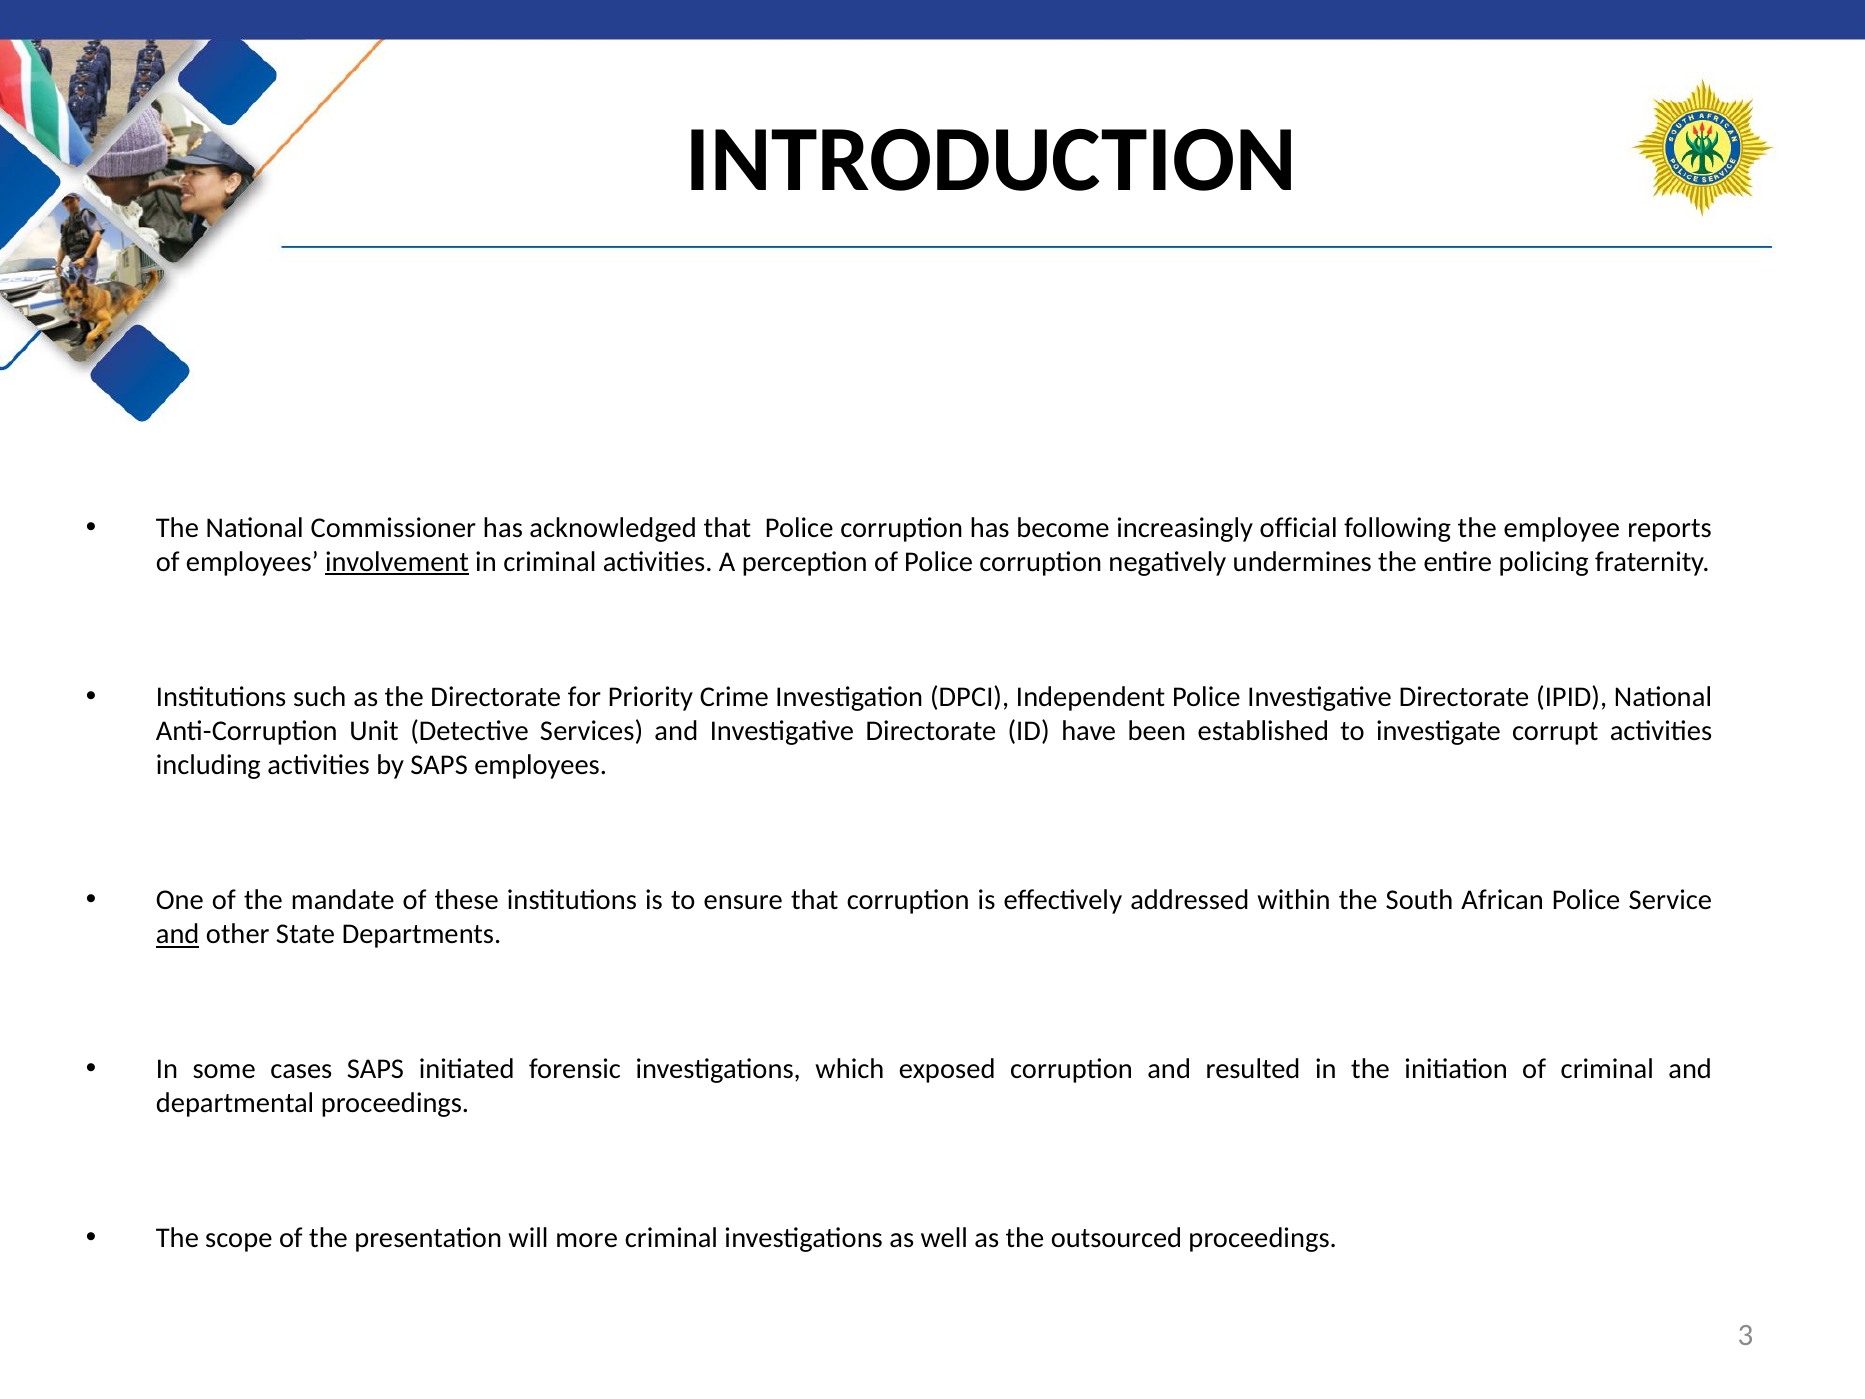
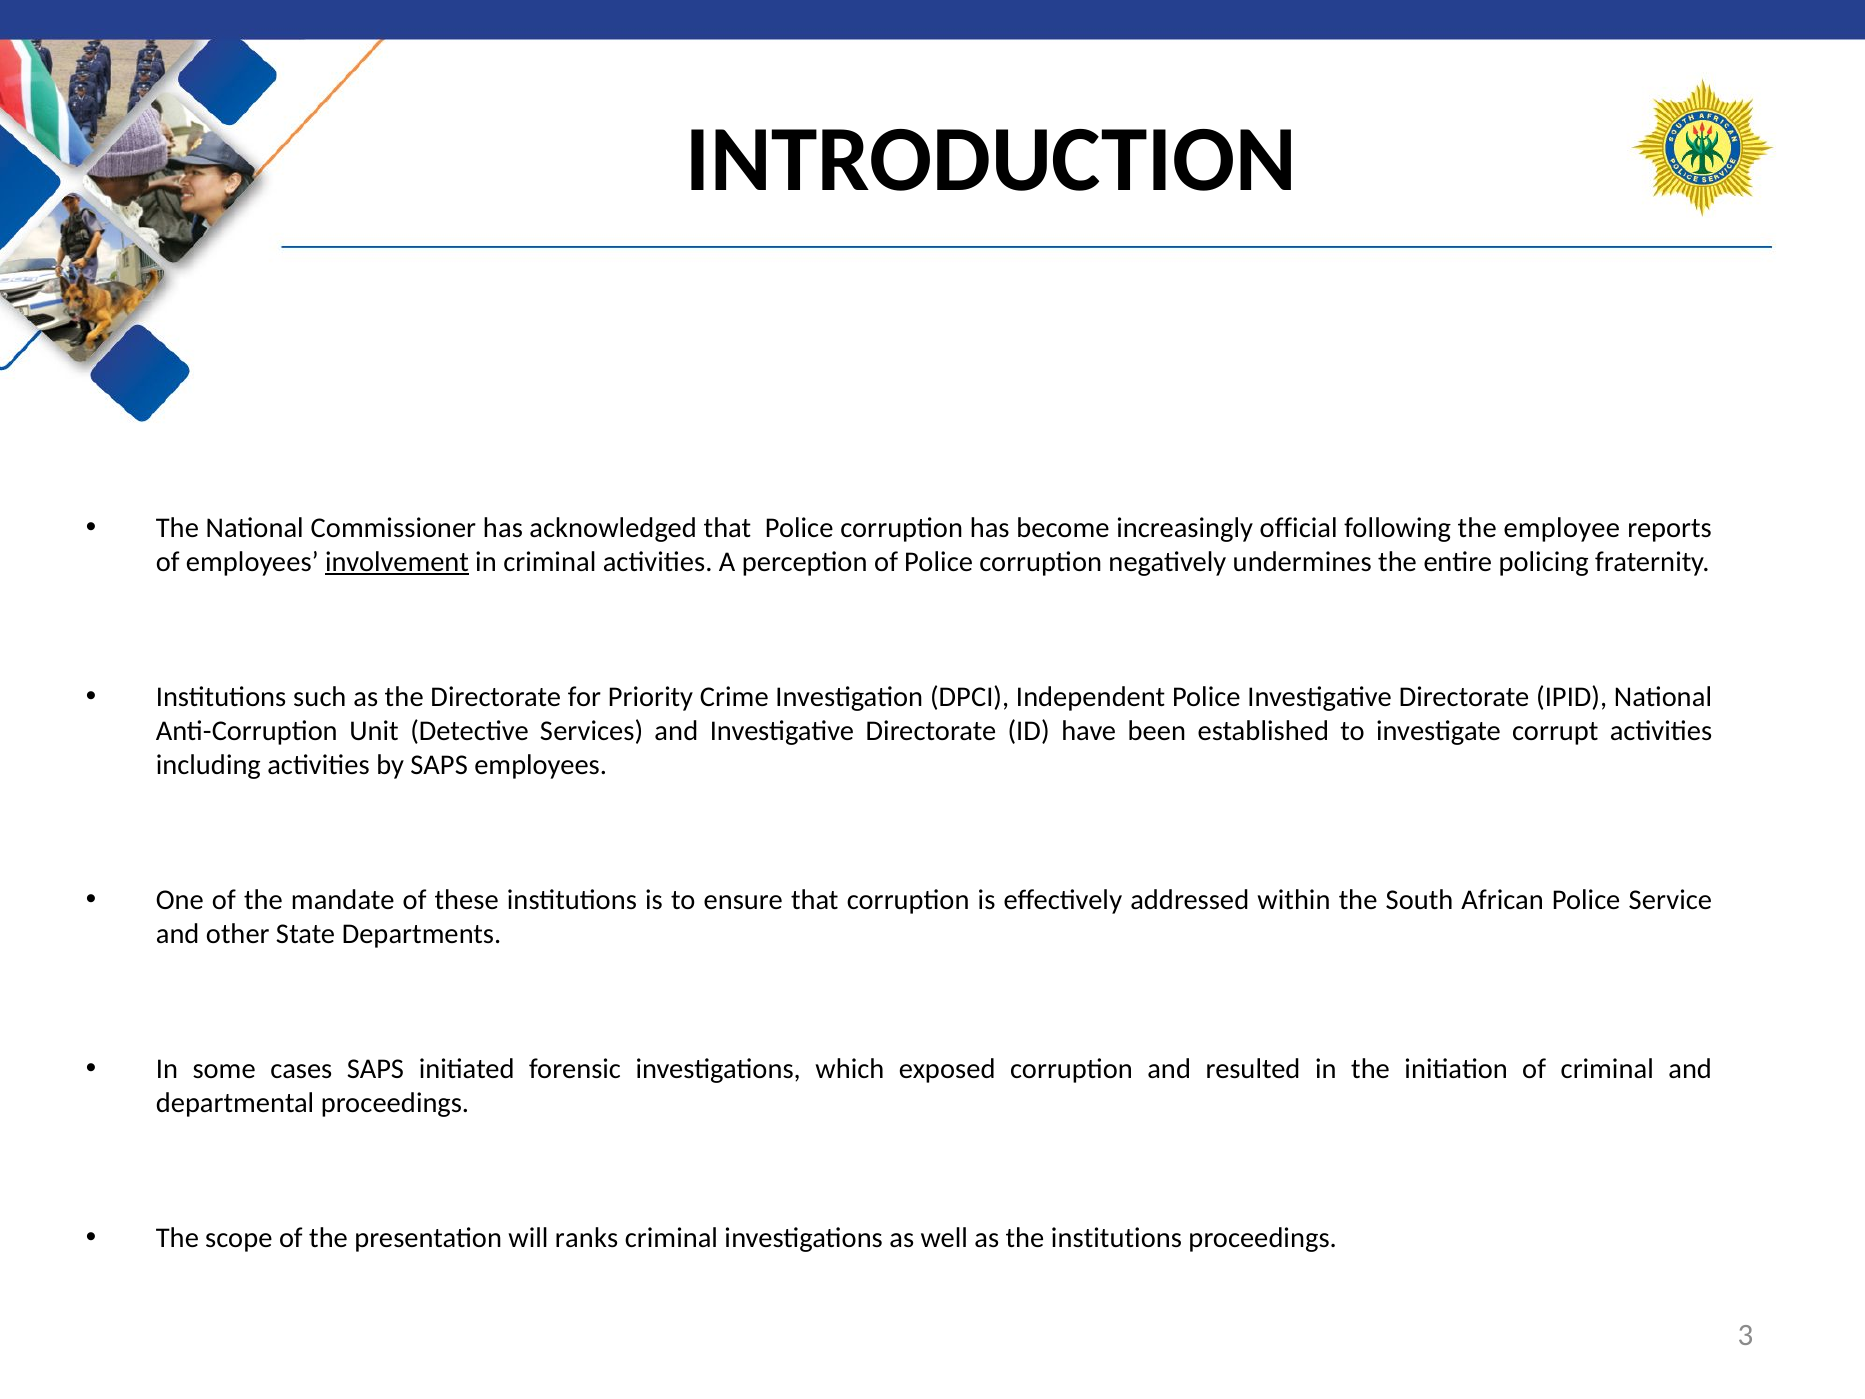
and at (178, 934) underline: present -> none
more: more -> ranks
the outsourced: outsourced -> institutions
